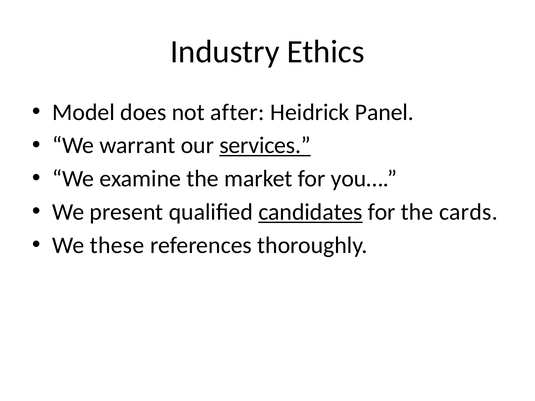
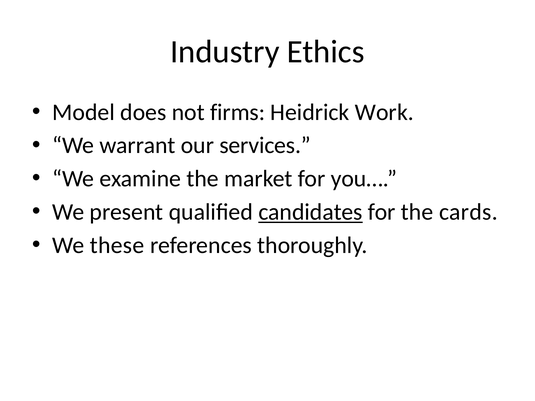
after: after -> firms
Panel: Panel -> Work
services underline: present -> none
